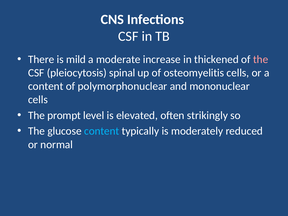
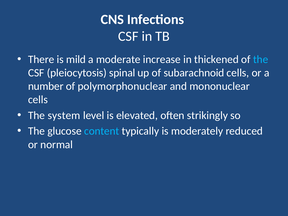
the at (261, 59) colour: pink -> light blue
osteomyelitis: osteomyelitis -> subarachnoid
content at (46, 86): content -> number
prompt: prompt -> system
